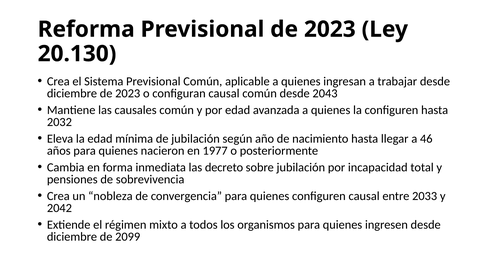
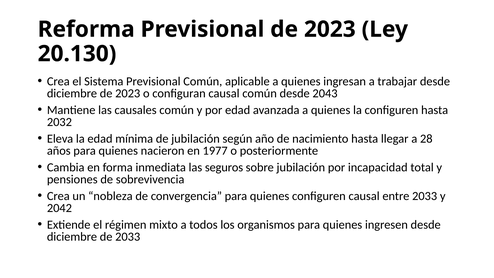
46: 46 -> 28
decreto: decreto -> seguros
de 2099: 2099 -> 2033
